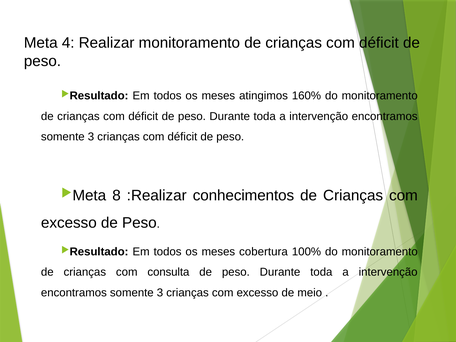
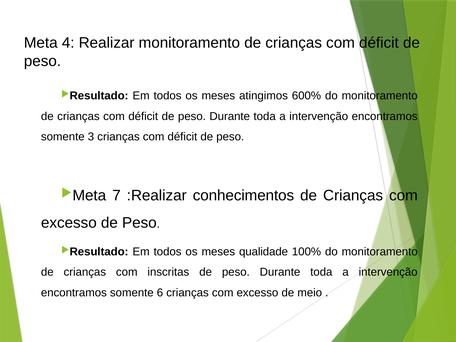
160%: 160% -> 600%
8: 8 -> 7
cobertura: cobertura -> qualidade
consulta: consulta -> inscritas
3 at (160, 293): 3 -> 6
